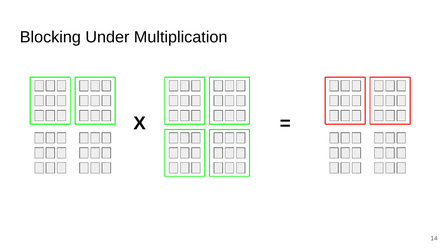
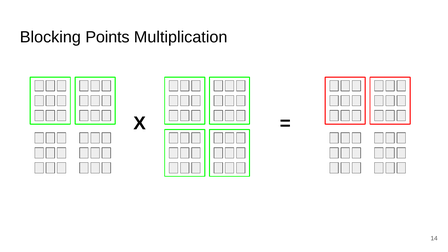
Under: Under -> Points
